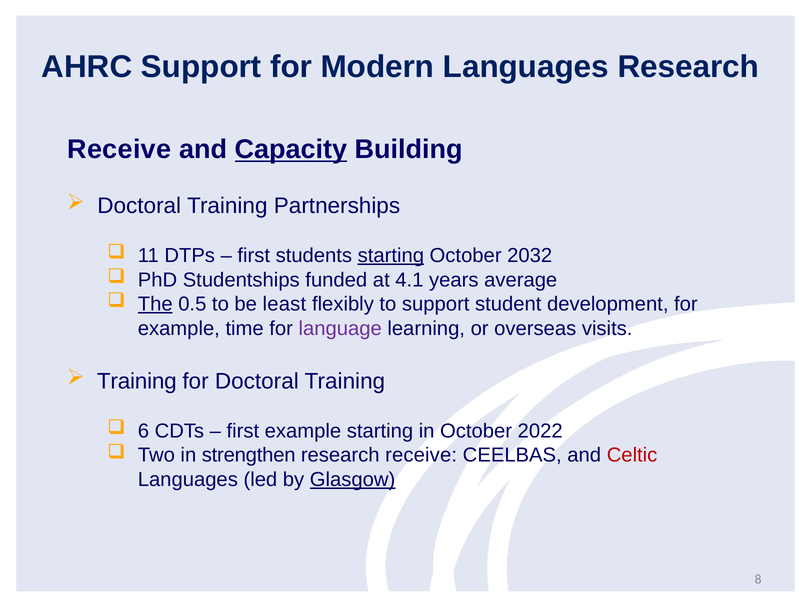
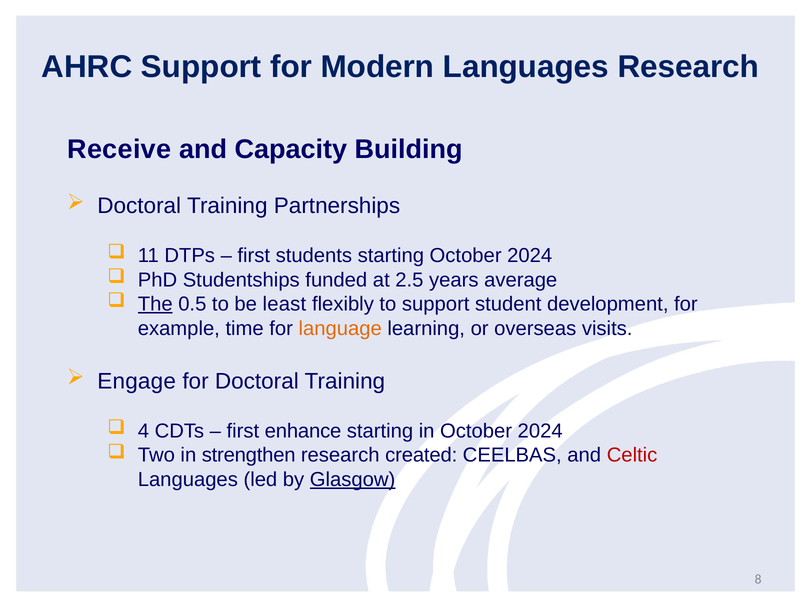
Capacity underline: present -> none
starting at (391, 256) underline: present -> none
2032 at (530, 256): 2032 -> 2024
4.1: 4.1 -> 2.5
language colour: purple -> orange
Training at (137, 381): Training -> Engage
6: 6 -> 4
first example: example -> enhance
in October 2022: 2022 -> 2024
receive at (421, 456): receive -> created
